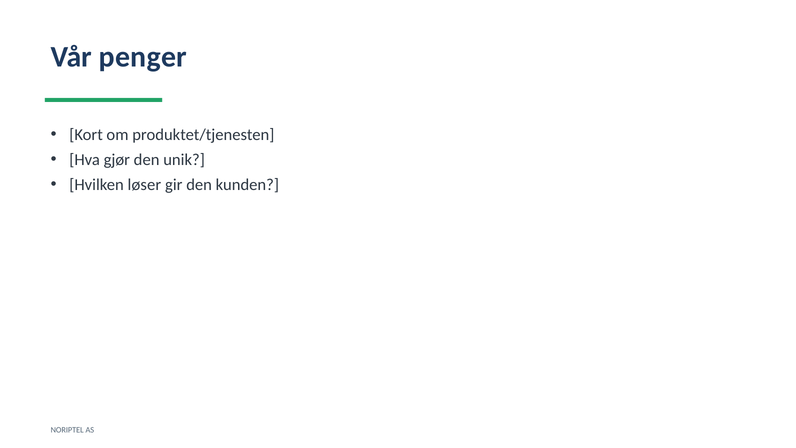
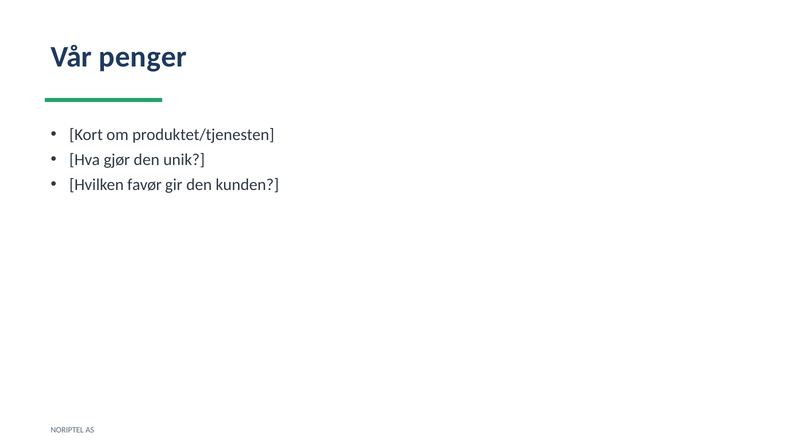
løser: løser -> favør
